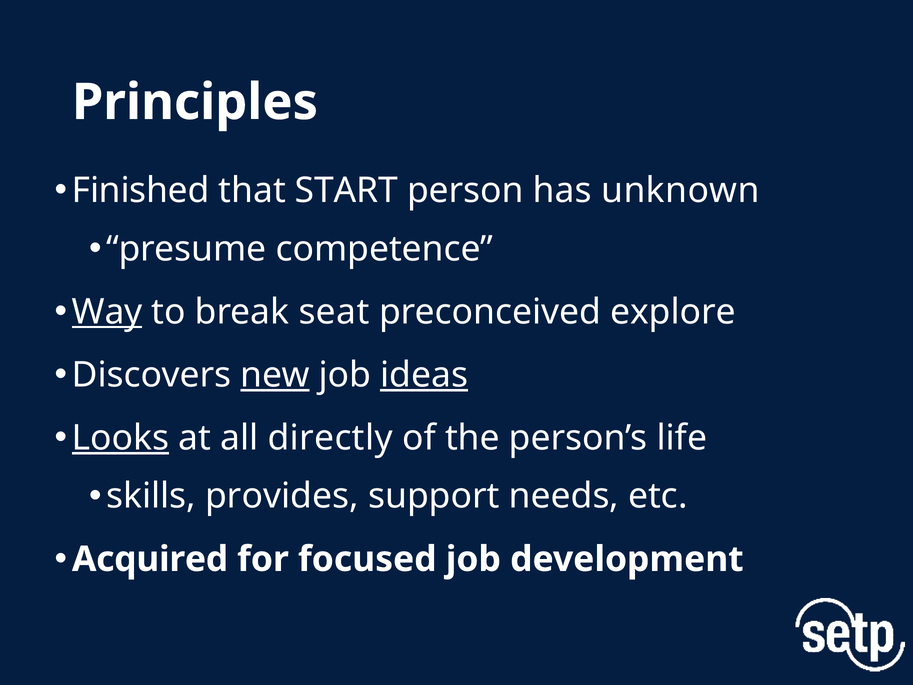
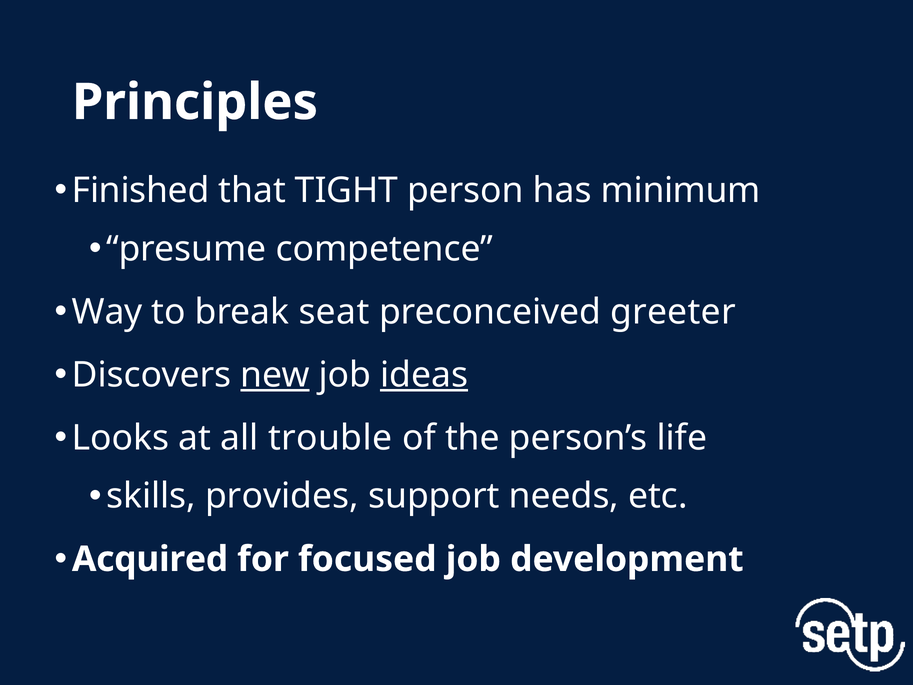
START: START -> TIGHT
unknown: unknown -> minimum
Way underline: present -> none
explore: explore -> greeter
Looks underline: present -> none
directly: directly -> trouble
